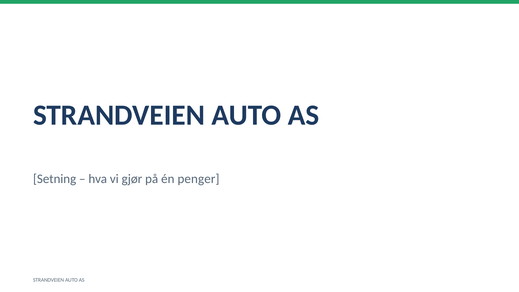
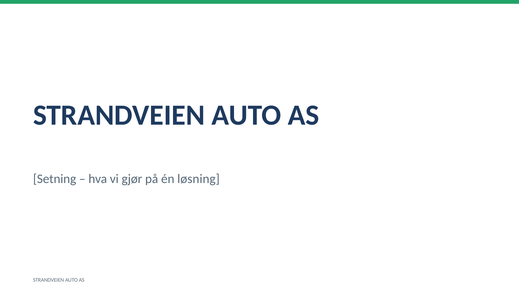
penger: penger -> løsning
